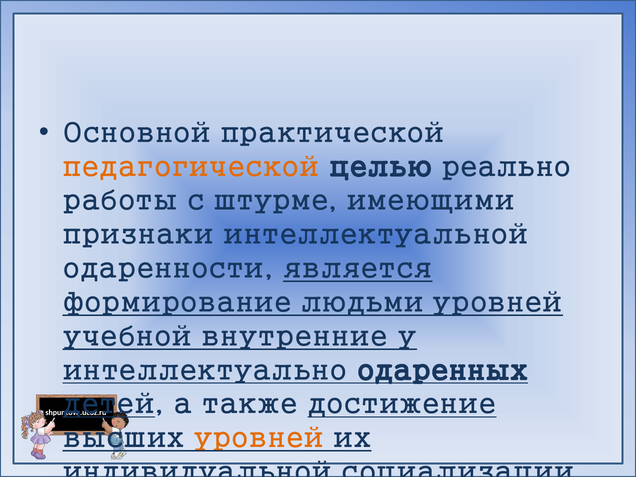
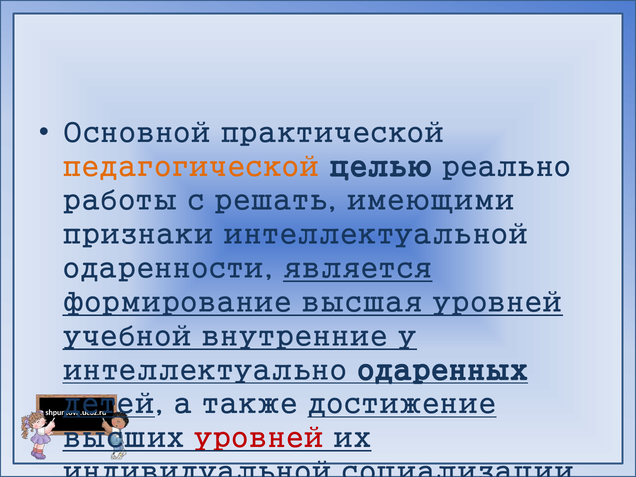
штурме: штурме -> решать
людьми: людьми -> высшая
уровней at (259, 438) colour: orange -> red
